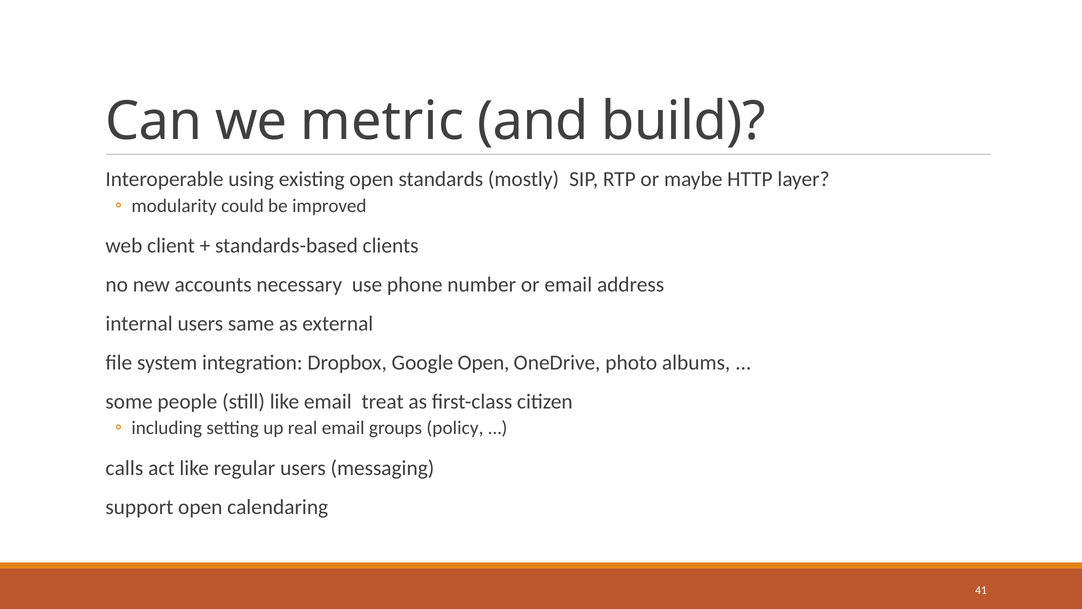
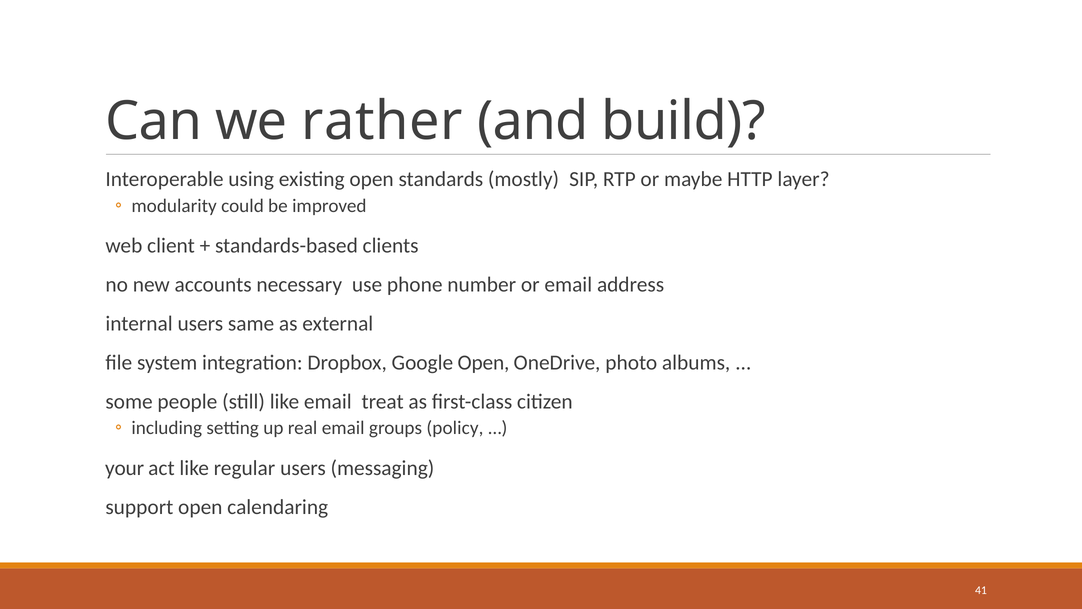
metric: metric -> rather
calls: calls -> your
